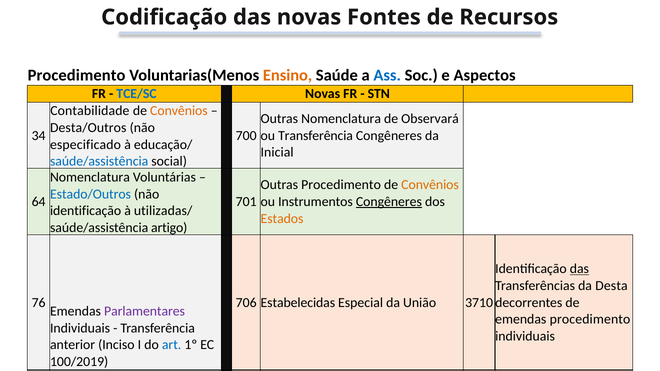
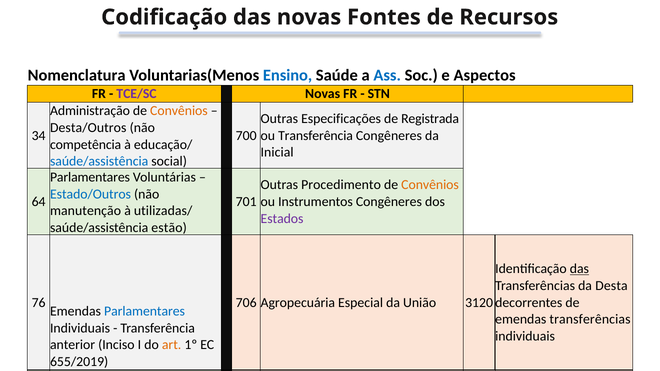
Procedimento at (77, 75): Procedimento -> Nomenclatura
Ensino colour: orange -> blue
TCE/SC colour: blue -> purple
Contabilidade: Contabilidade -> Administração
Outras Nomenclatura: Nomenclatura -> Especificações
Observará: Observará -> Registrada
especificado: especificado -> competência
Nomenclatura at (90, 177): Nomenclatura -> Parlamentares
Congêneres at (389, 202) underline: present -> none
identificação at (86, 211): identificação -> manutenção
Estados at (282, 219) colour: orange -> purple
artigo: artigo -> estão
Estabelecidas: Estabelecidas -> Agropecuária
Especial da União 3710: 3710 -> 3120
Parlamentares at (145, 311) colour: purple -> blue
emendas procedimento: procedimento -> transferências
art at (172, 345) colour: blue -> orange
100/2019 at (79, 362): 100/2019 -> 655/2019
